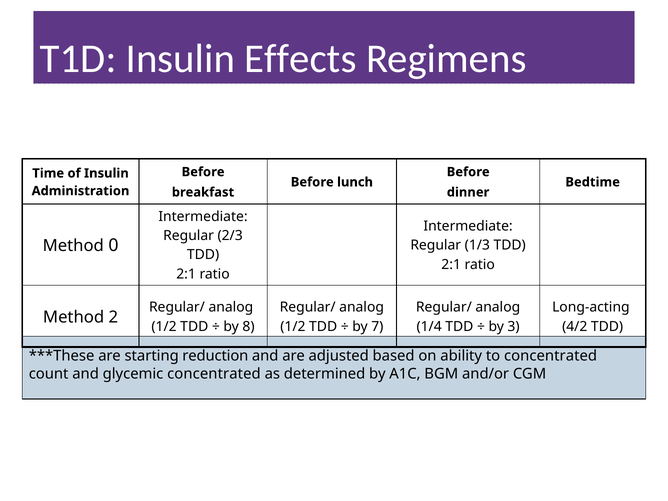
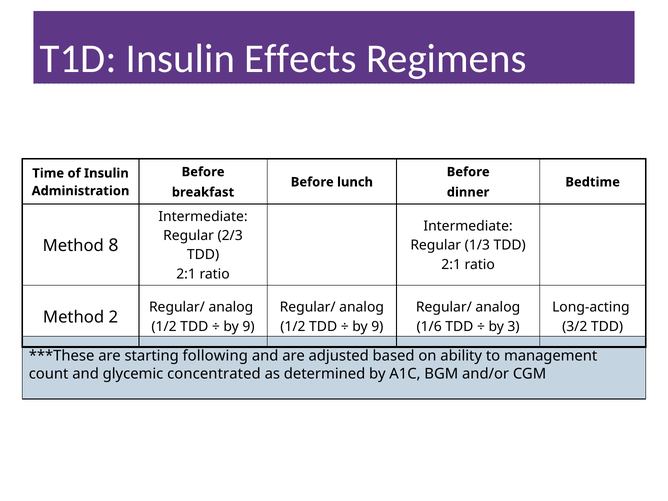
0: 0 -> 8
8 at (248, 326): 8 -> 9
7 at (377, 326): 7 -> 9
1/4: 1/4 -> 1/6
4/2: 4/2 -> 3/2
reduction: reduction -> following
to concentrated: concentrated -> management
